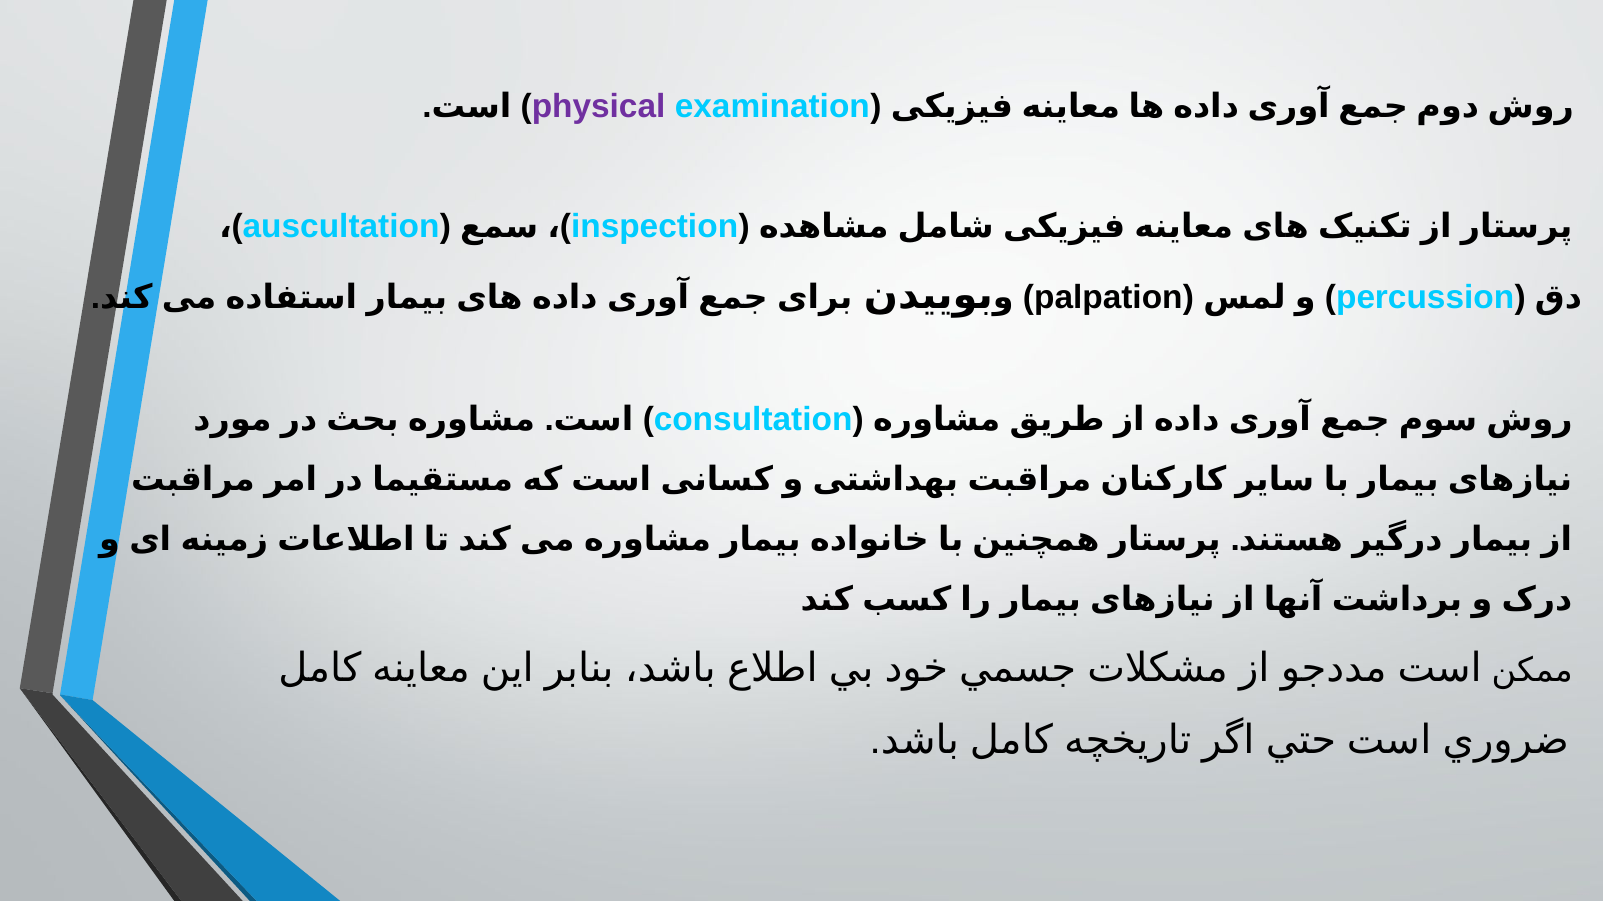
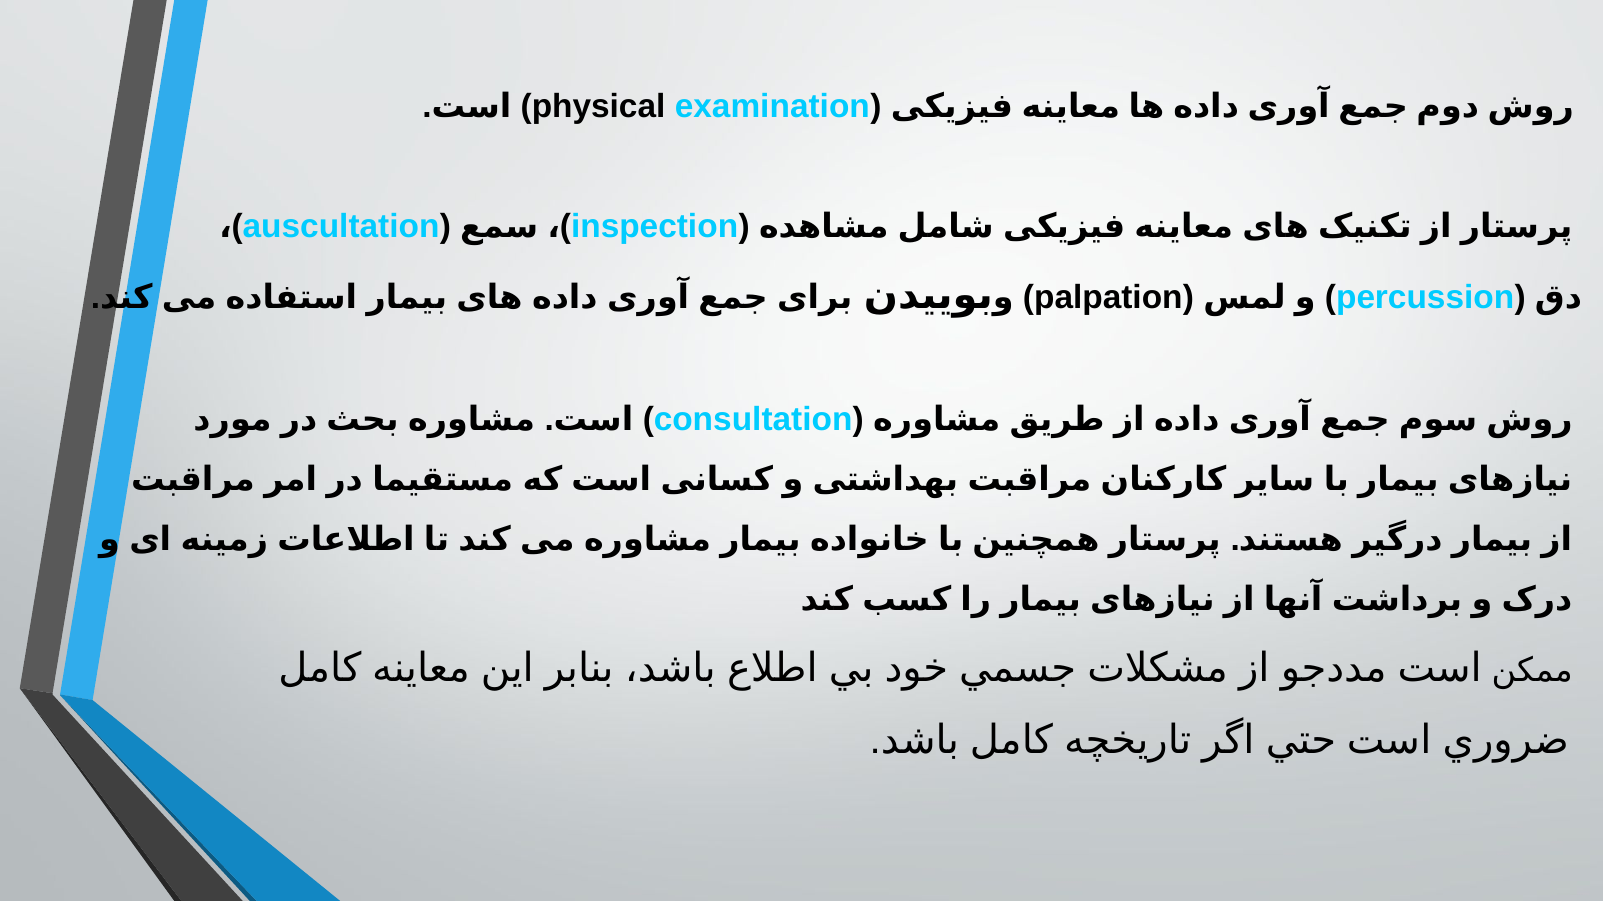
physical colour: purple -> black
